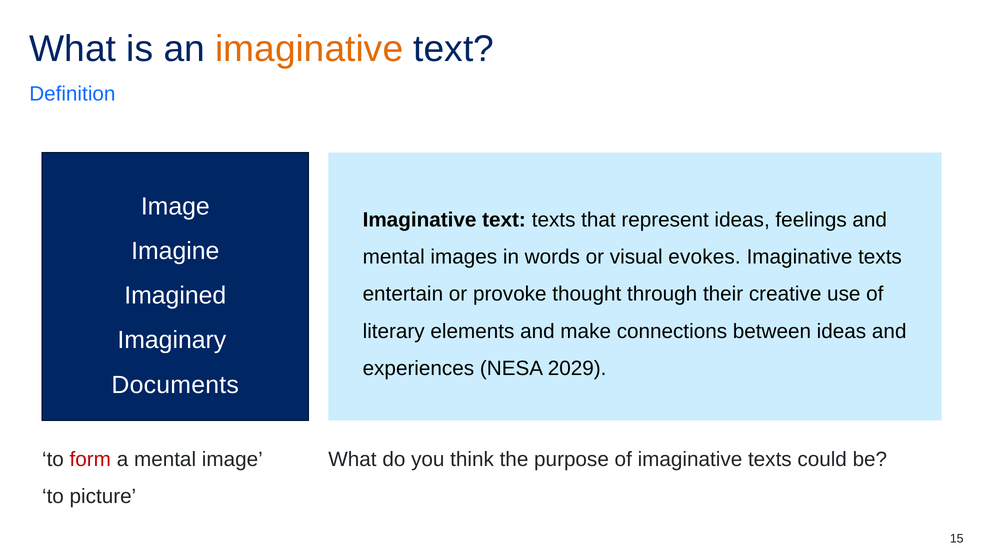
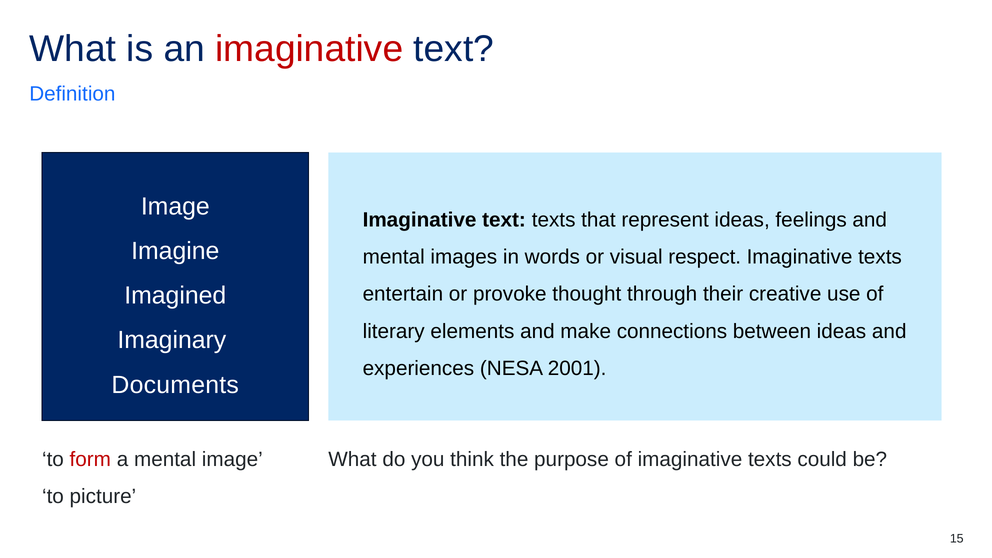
imaginative at (309, 49) colour: orange -> red
evokes: evokes -> respect
2029: 2029 -> 2001
